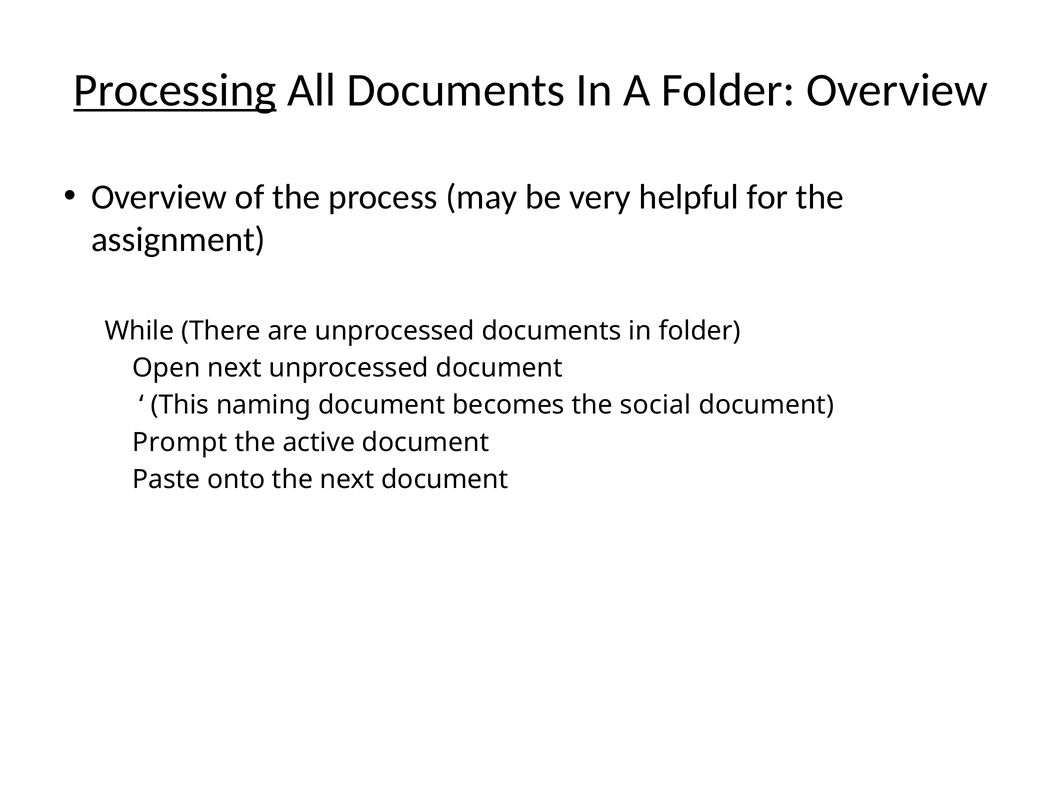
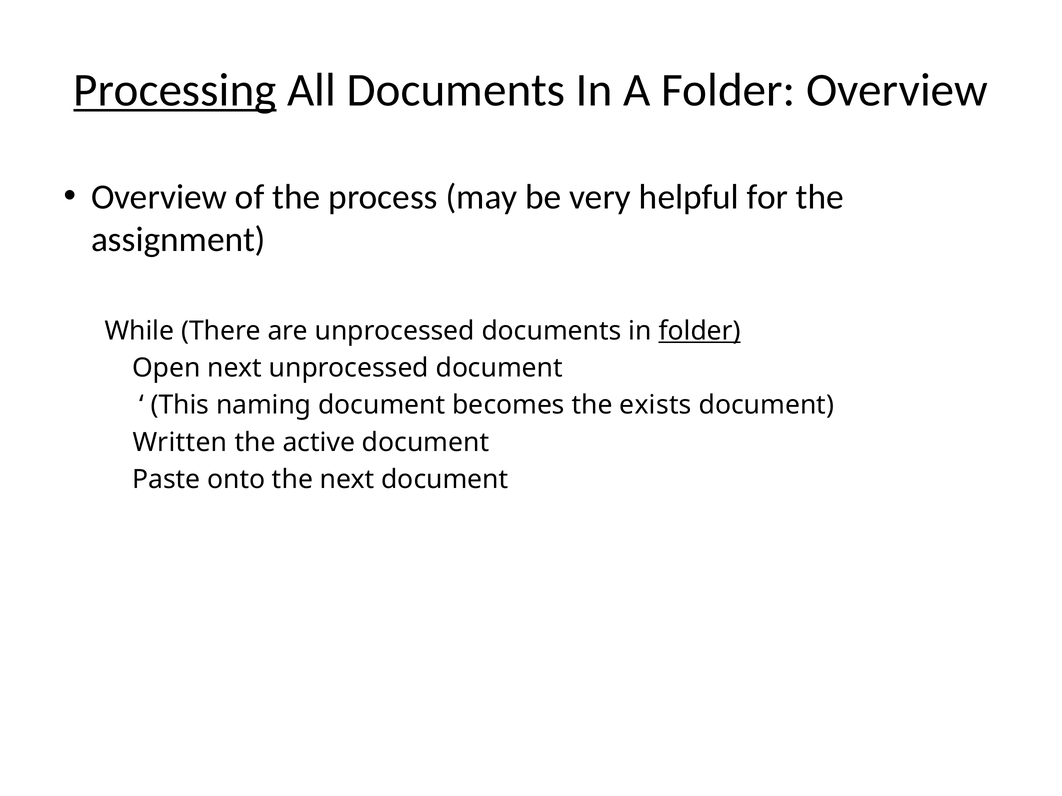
folder at (700, 331) underline: none -> present
social: social -> exists
Prompt: Prompt -> Written
